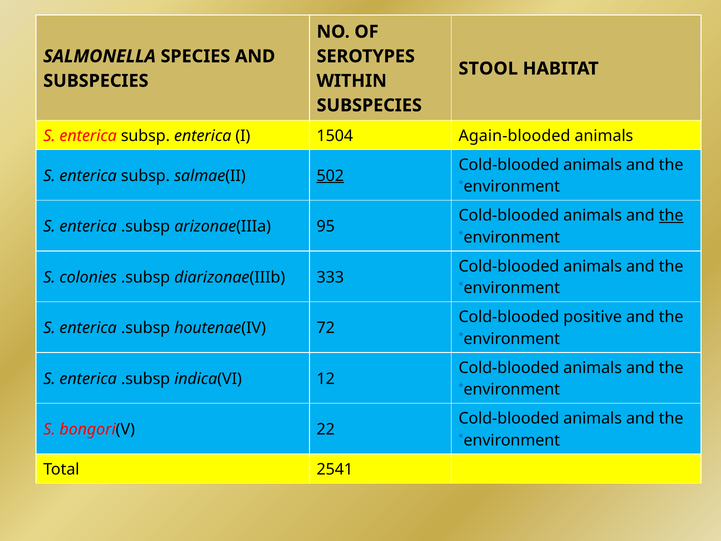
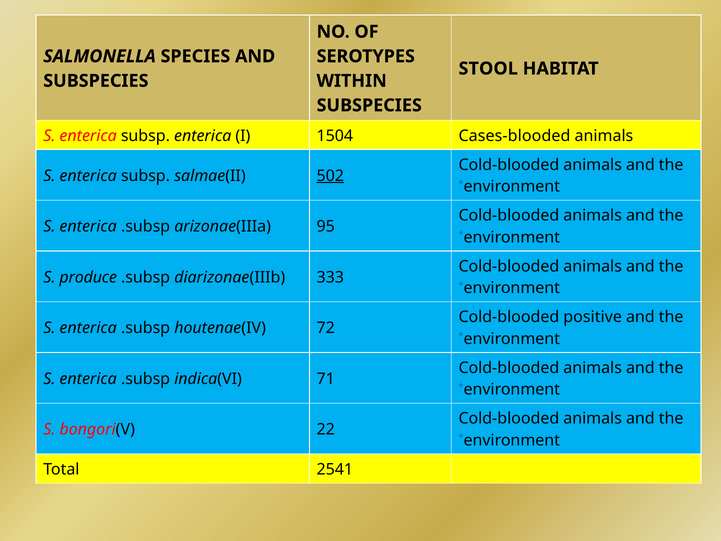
Again-blooded: Again-blooded -> Cases-blooded
the at (671, 216) underline: present -> none
colonies: colonies -> produce
12: 12 -> 71
